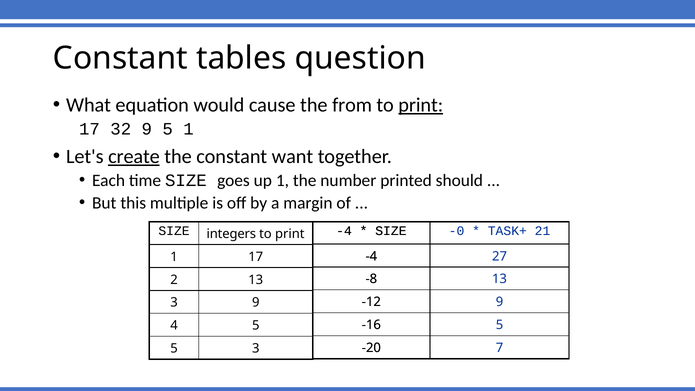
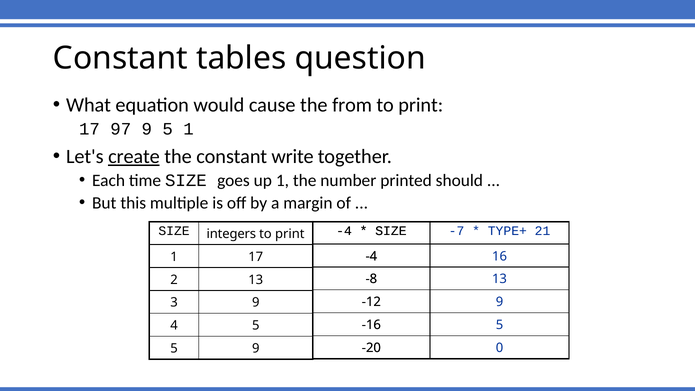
print at (421, 105) underline: present -> none
32: 32 -> 97
want: want -> write
-0: -0 -> -7
TASK+: TASK+ -> TYPE+
27: 27 -> 16
7: 7 -> 0
5 3: 3 -> 9
